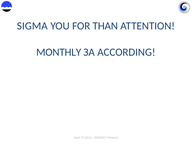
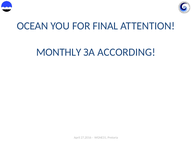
SIGMA: SIGMA -> OCEAN
THAN: THAN -> FINAL
